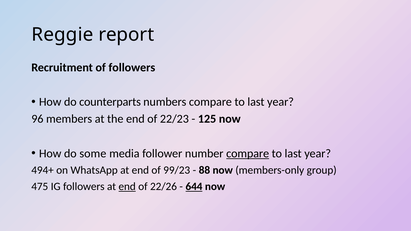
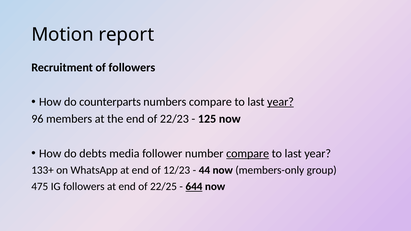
Reggie: Reggie -> Motion
year at (281, 102) underline: none -> present
some: some -> debts
494+: 494+ -> 133+
99/23: 99/23 -> 12/23
88: 88 -> 44
end at (127, 187) underline: present -> none
22/26: 22/26 -> 22/25
